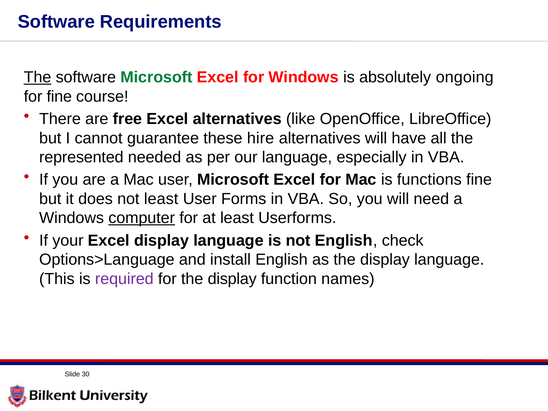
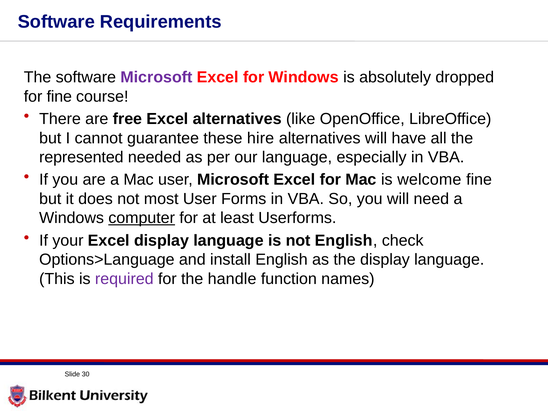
The at (38, 77) underline: present -> none
Microsoft at (156, 77) colour: green -> purple
ongoing: ongoing -> dropped
functions: functions -> welcome
not least: least -> most
for the display: display -> handle
